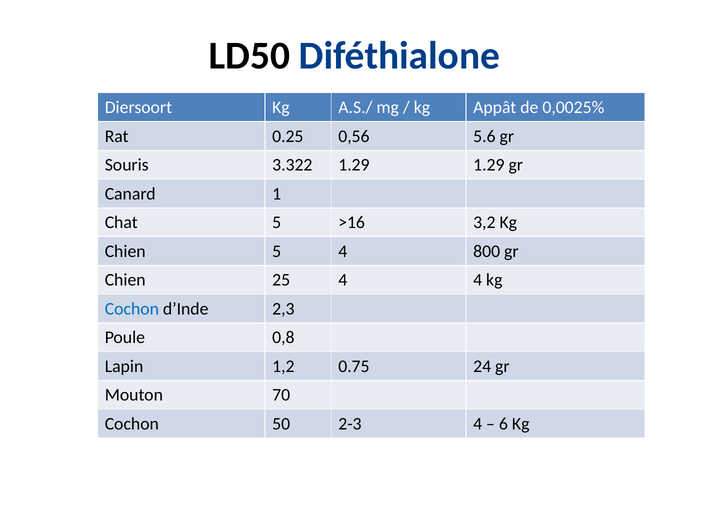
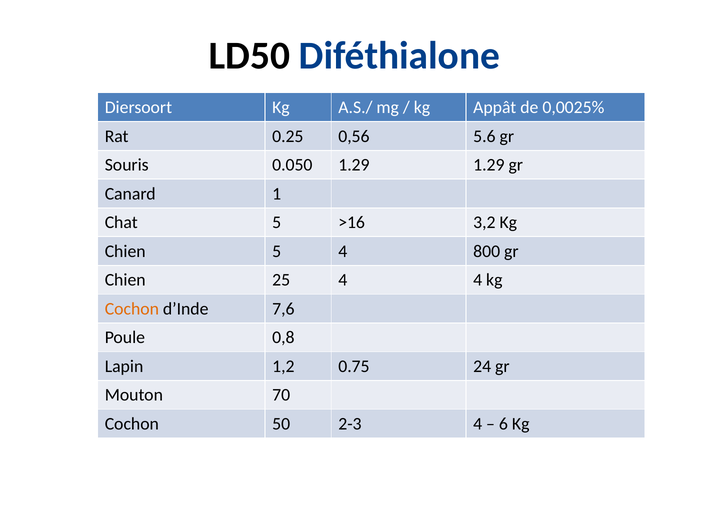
3.322: 3.322 -> 0.050
Cochon at (132, 309) colour: blue -> orange
2,3: 2,3 -> 7,6
